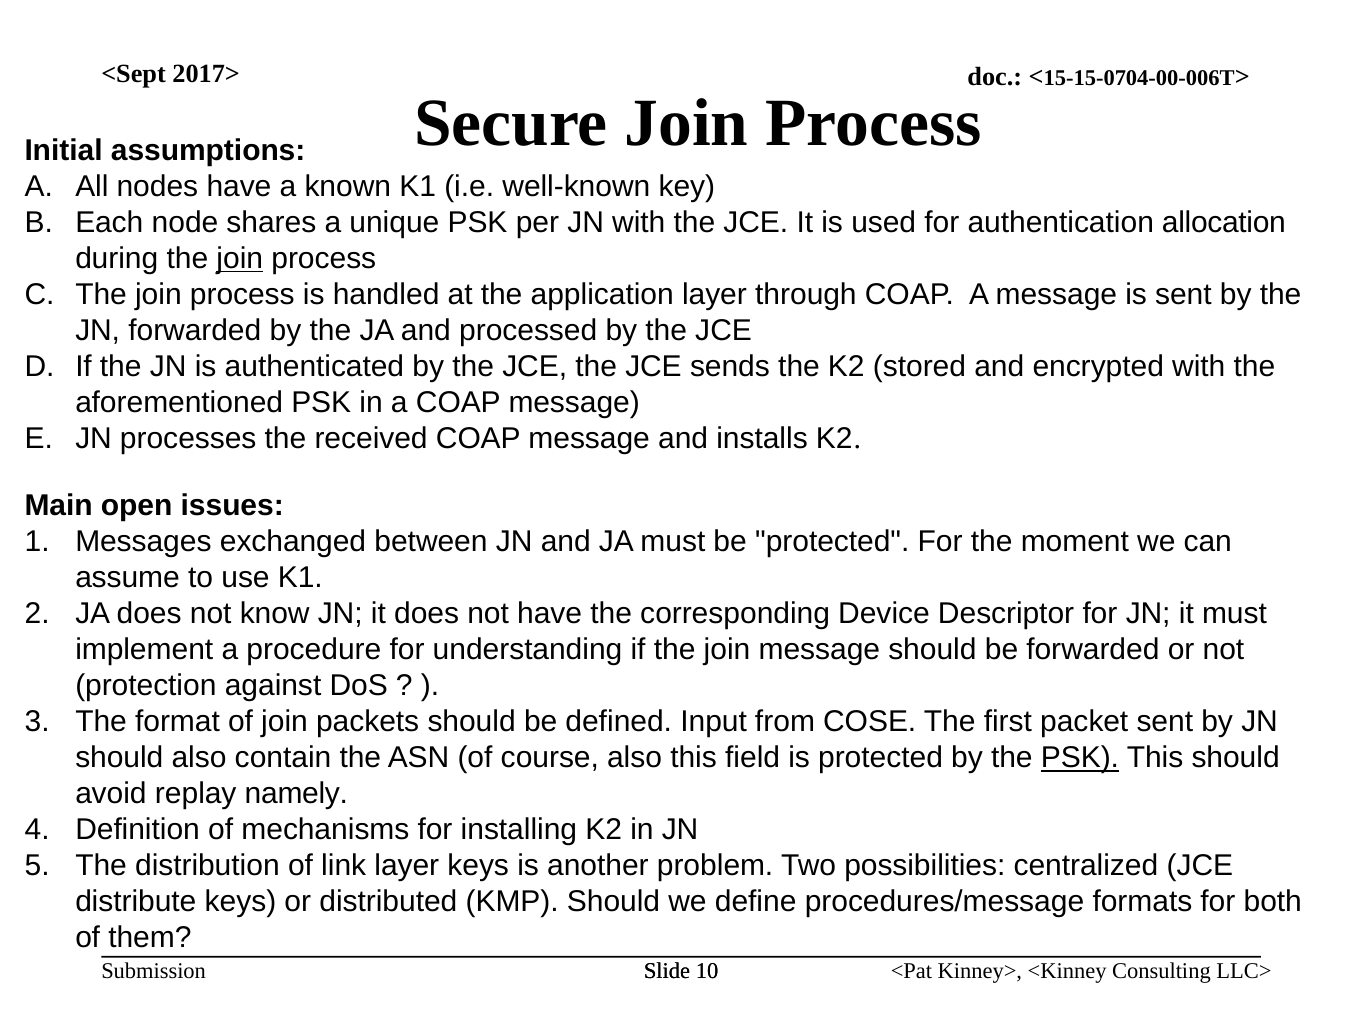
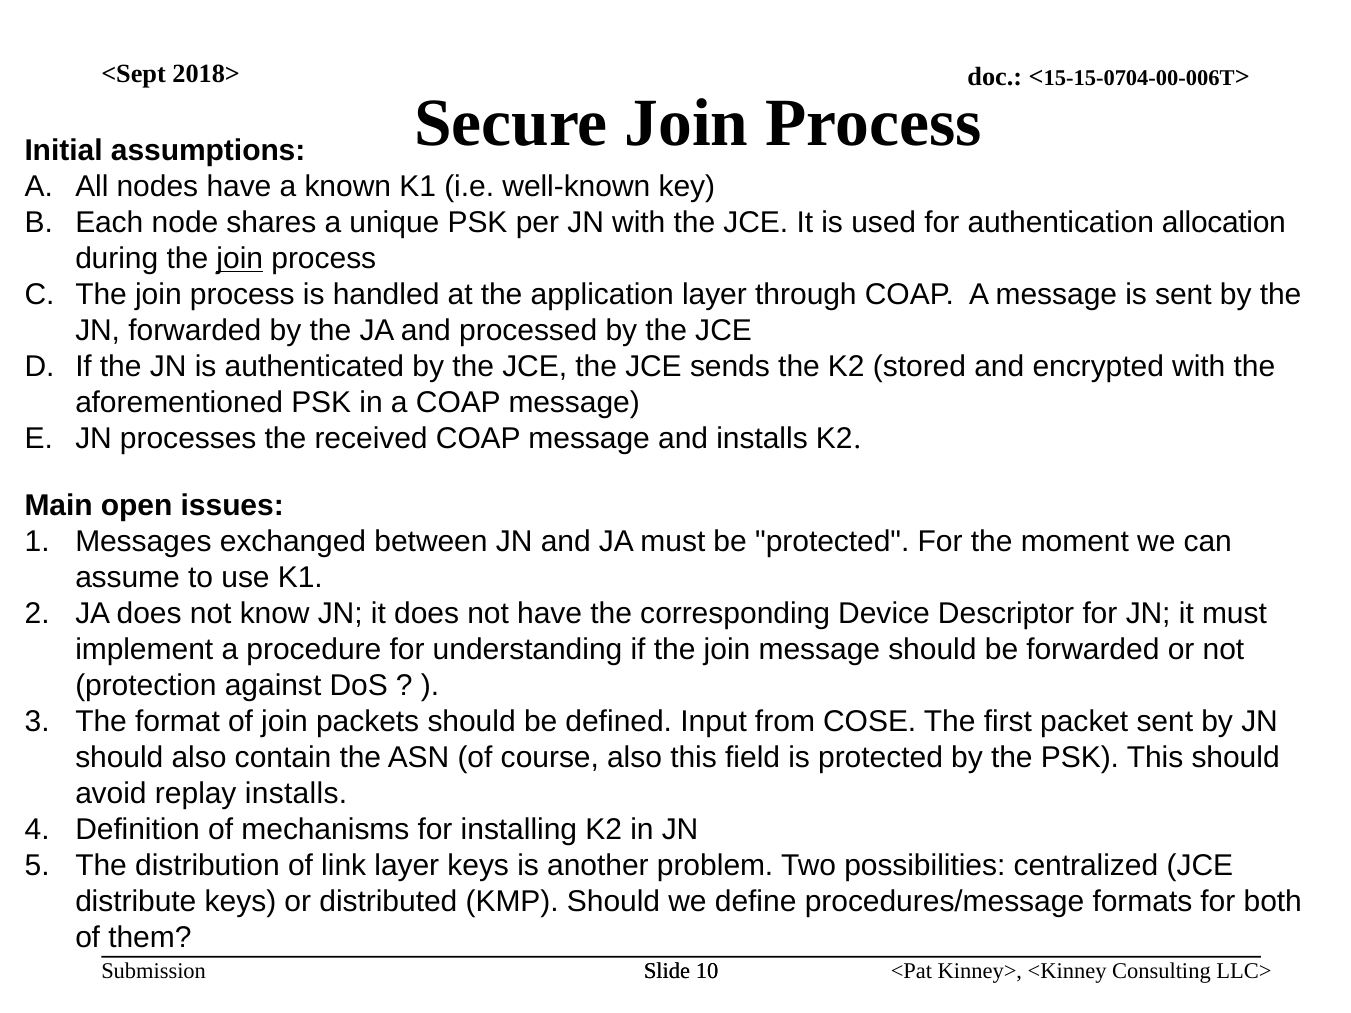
2017>: 2017> -> 2018>
PSK at (1080, 758) underline: present -> none
replay namely: namely -> installs
